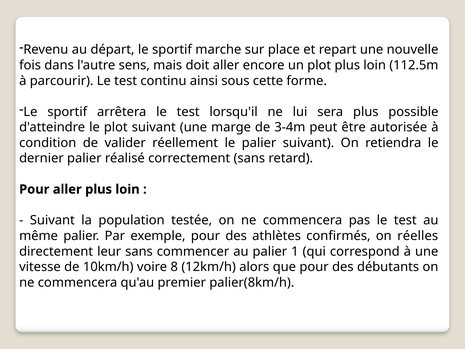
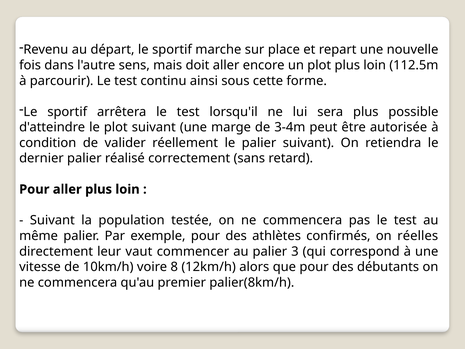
leur sans: sans -> vaut
1: 1 -> 3
